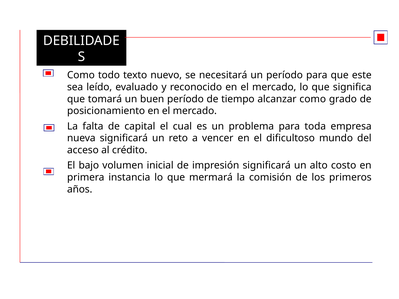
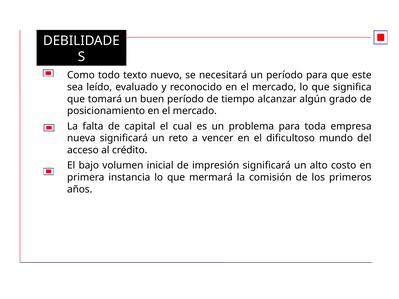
alcanzar como: como -> algún
